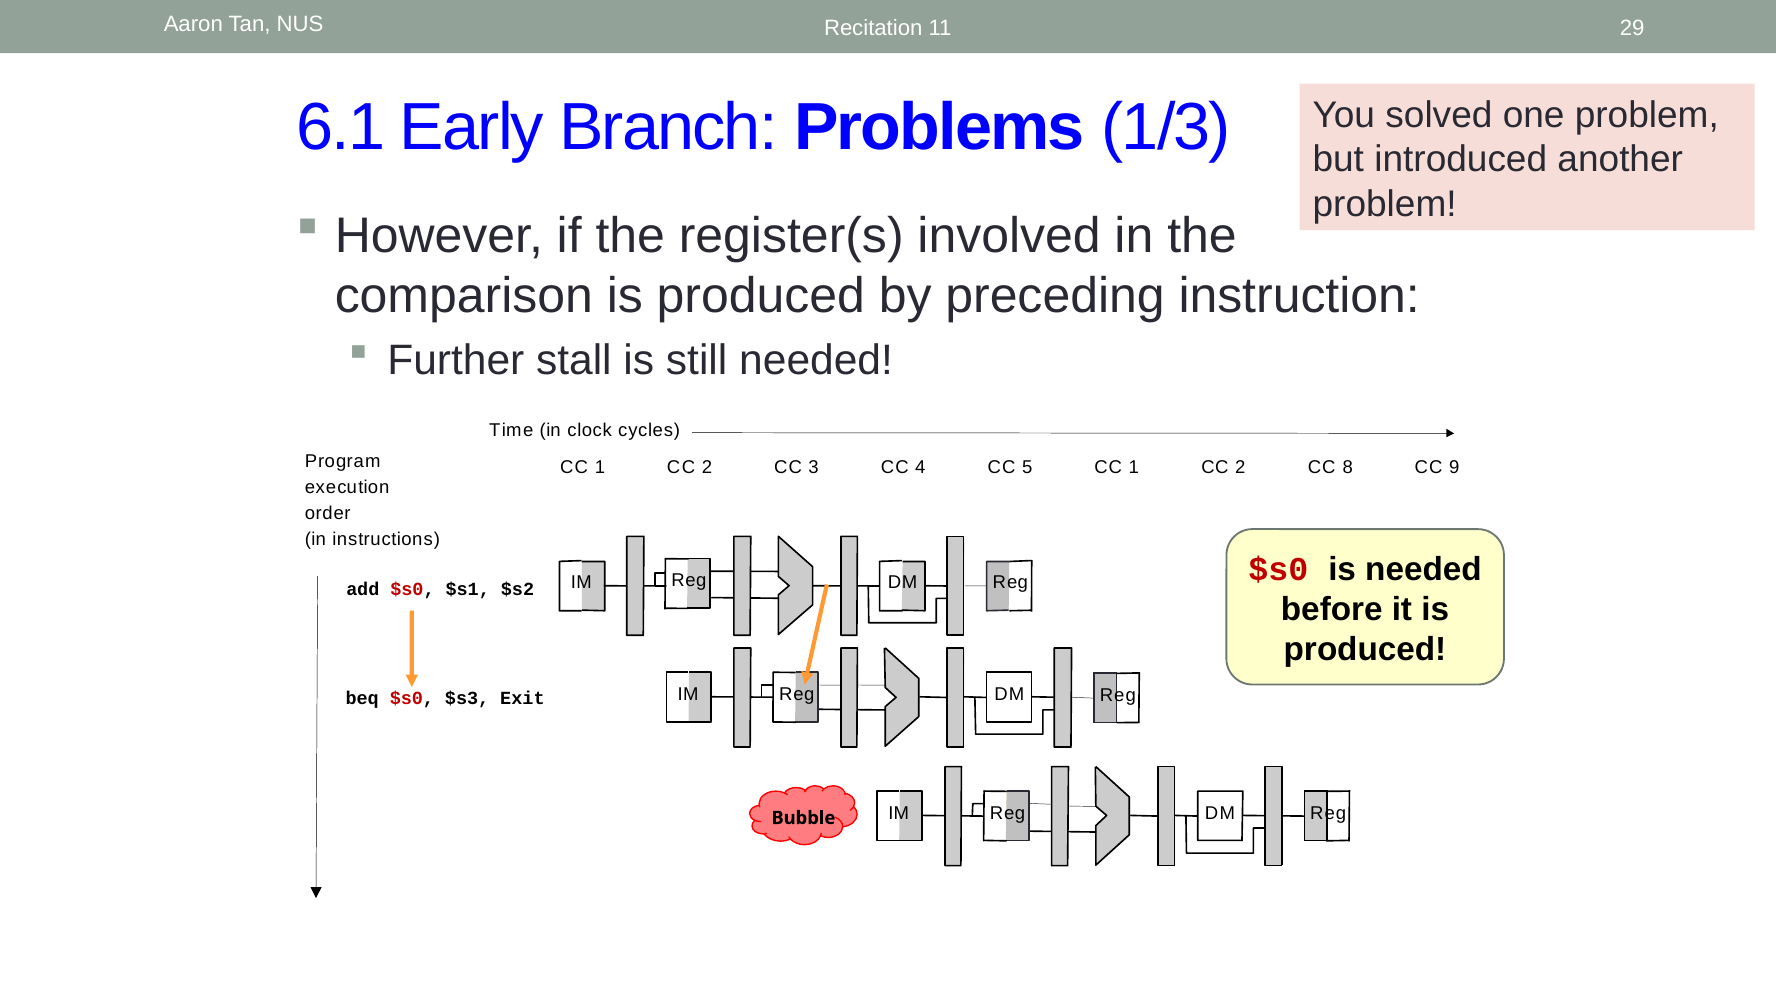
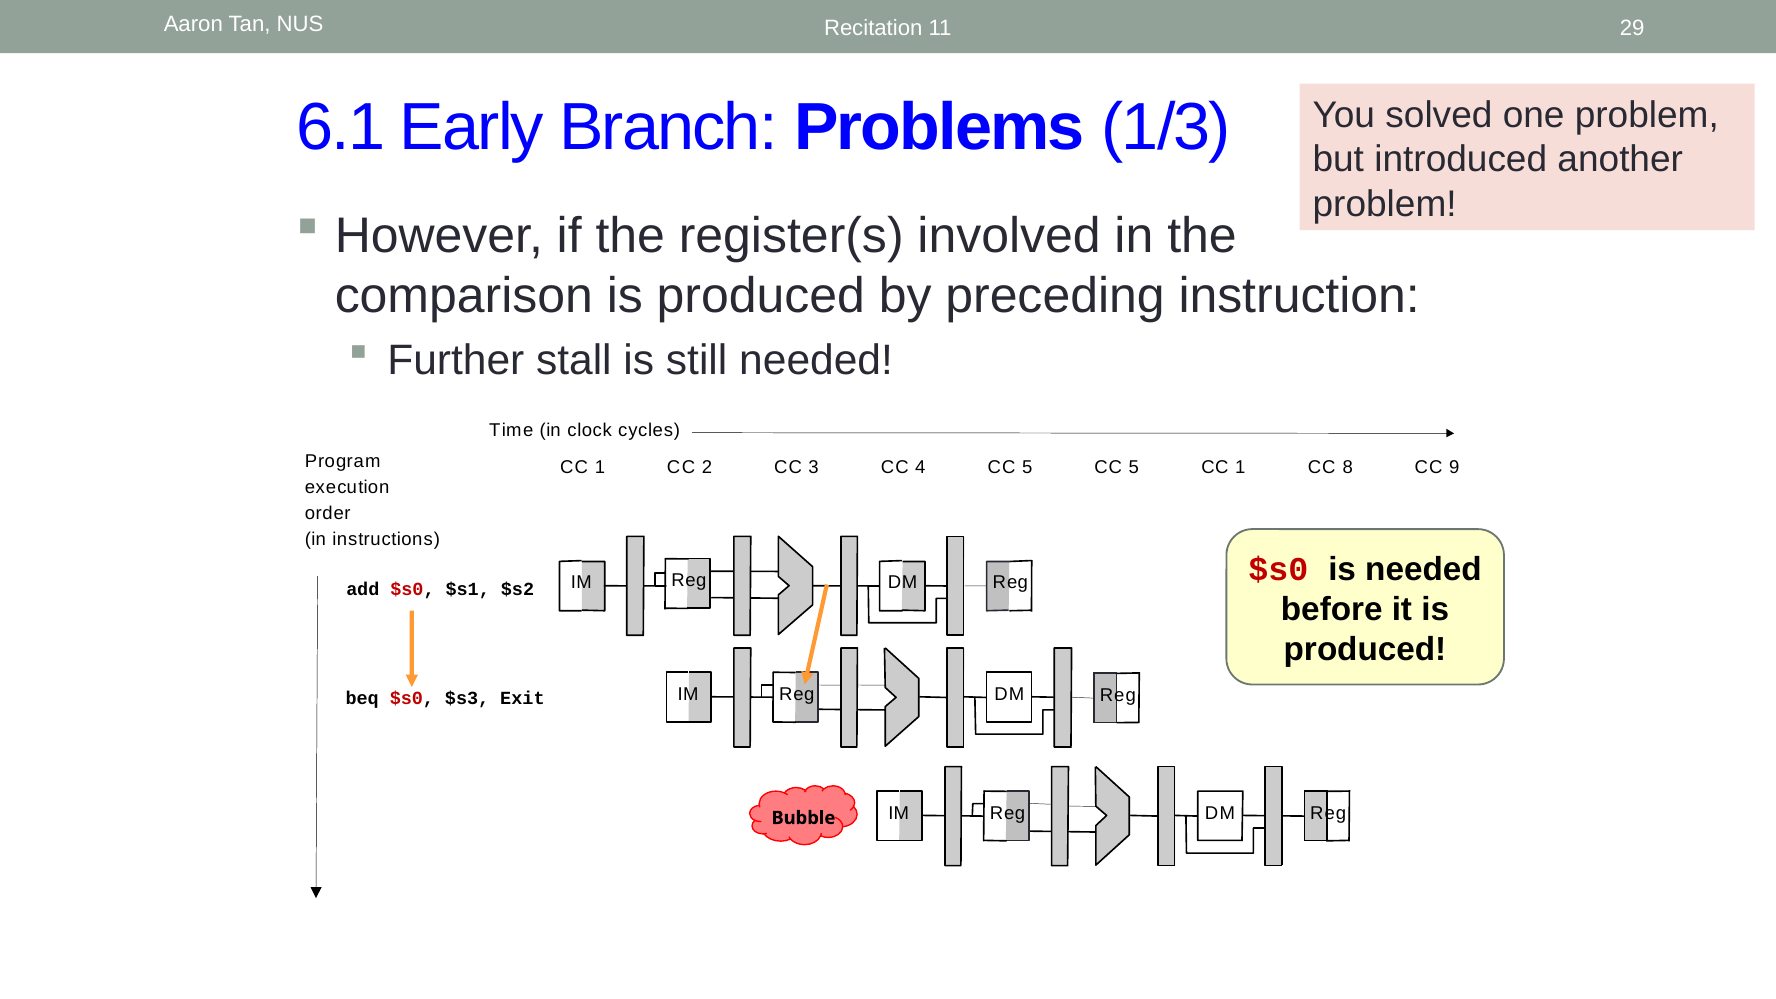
1 at (1134, 467): 1 -> 5
2 at (1240, 467): 2 -> 1
